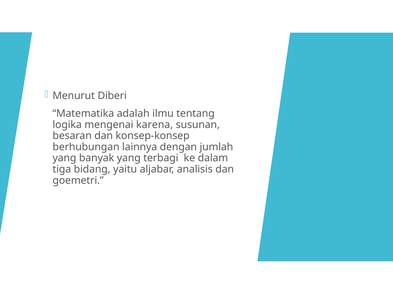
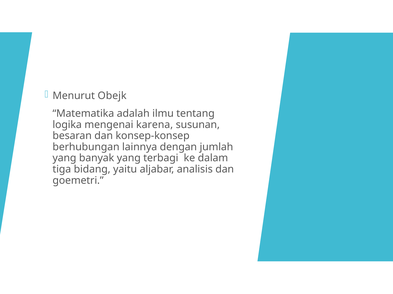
Diberi: Diberi -> Obejk
